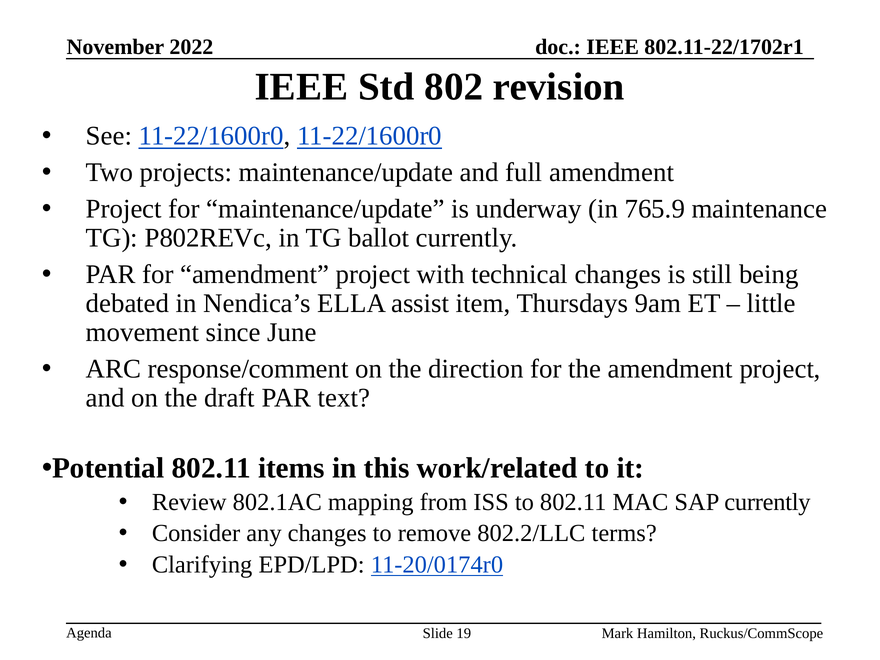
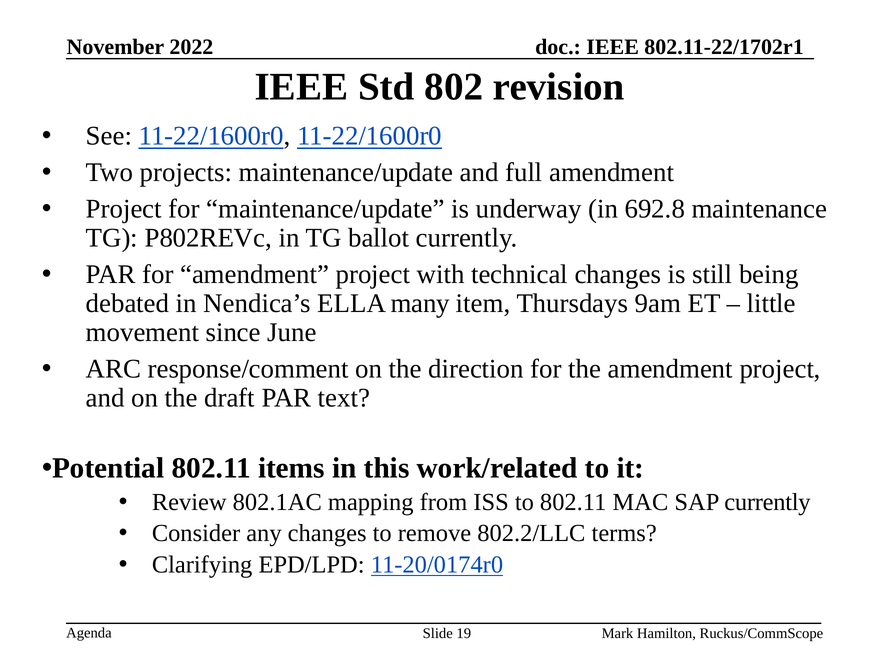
765.9: 765.9 -> 692.8
assist: assist -> many
